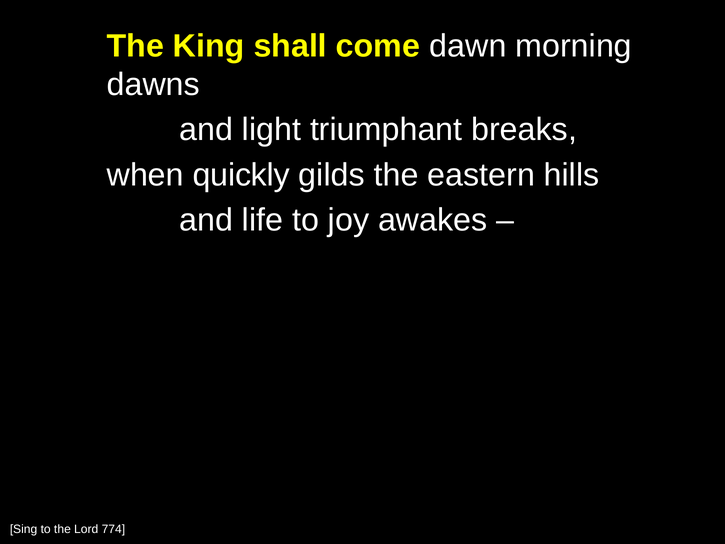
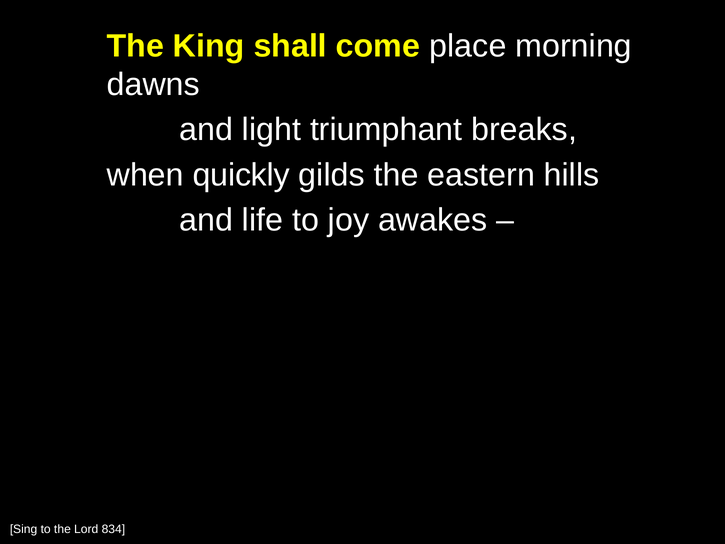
dawn: dawn -> place
774: 774 -> 834
